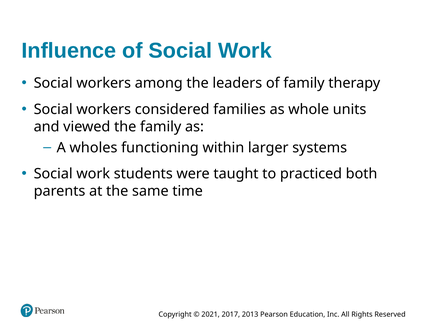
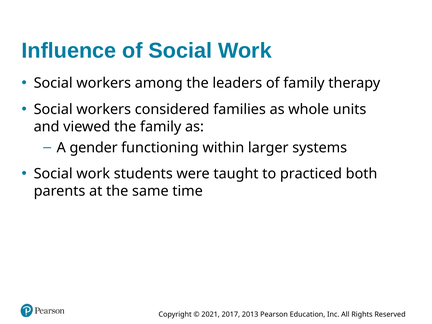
wholes: wholes -> gender
